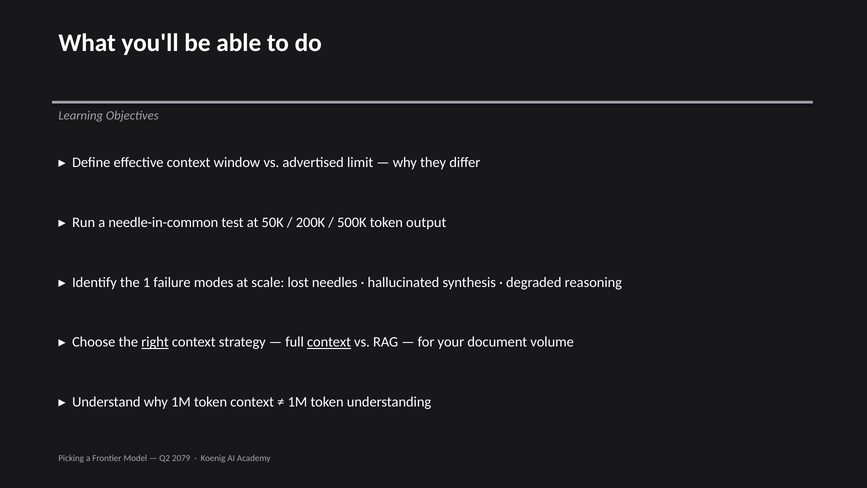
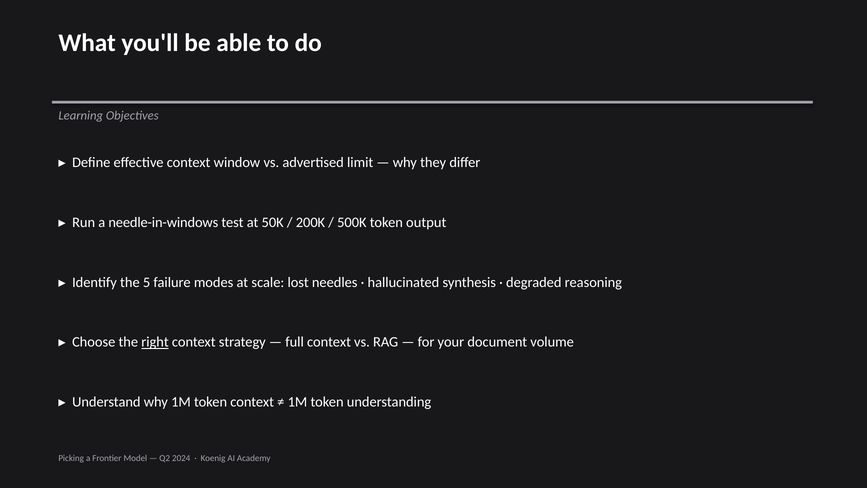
needle-in-common: needle-in-common -> needle-in-windows
1: 1 -> 5
context at (329, 342) underline: present -> none
2079: 2079 -> 2024
